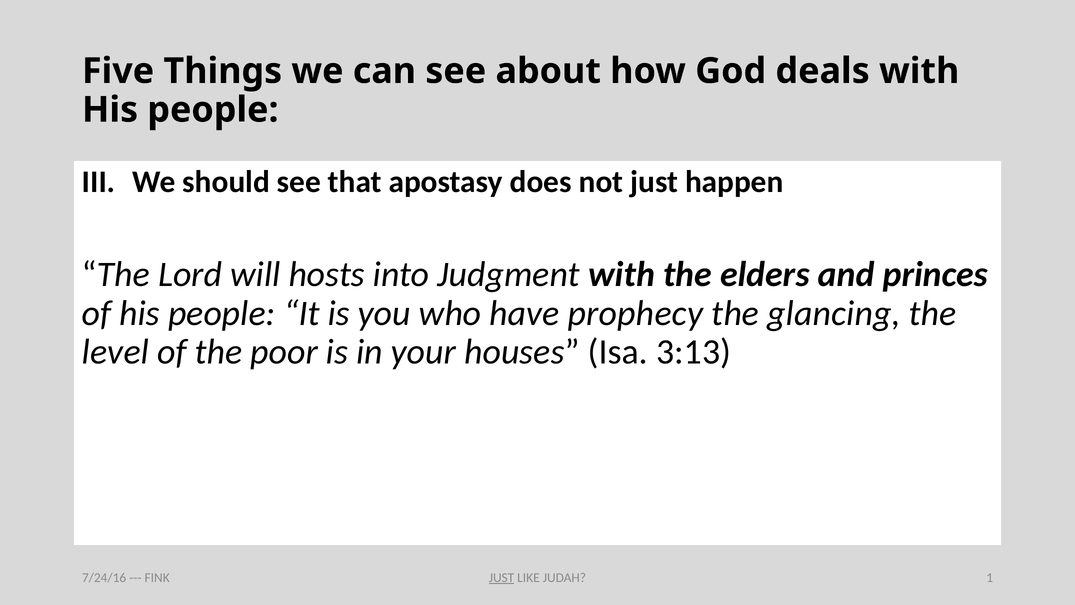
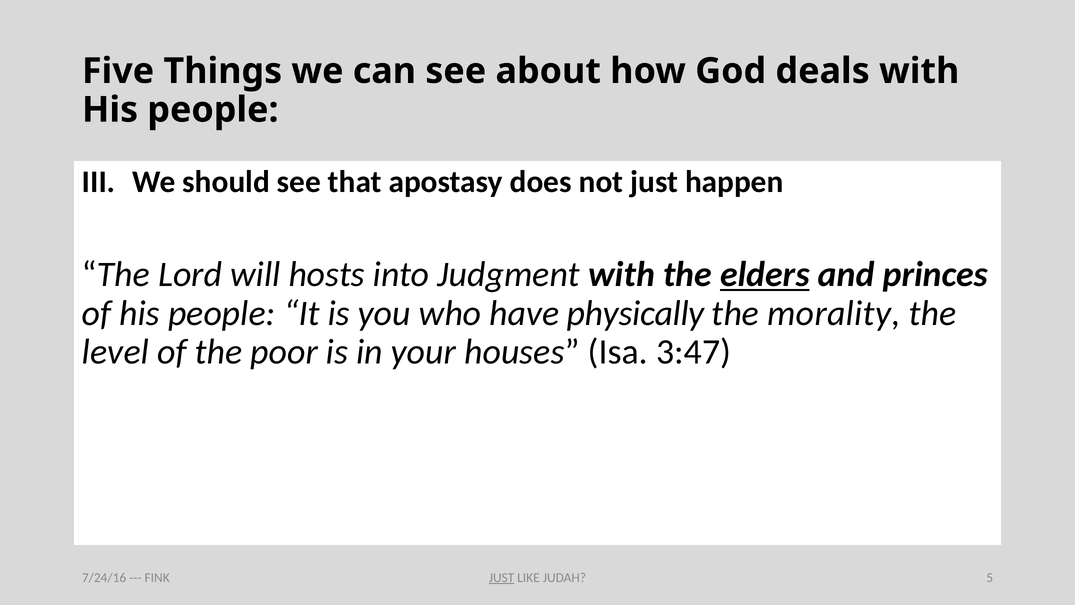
elders underline: none -> present
prophecy: prophecy -> physically
glancing: glancing -> morality
3:13: 3:13 -> 3:47
1: 1 -> 5
